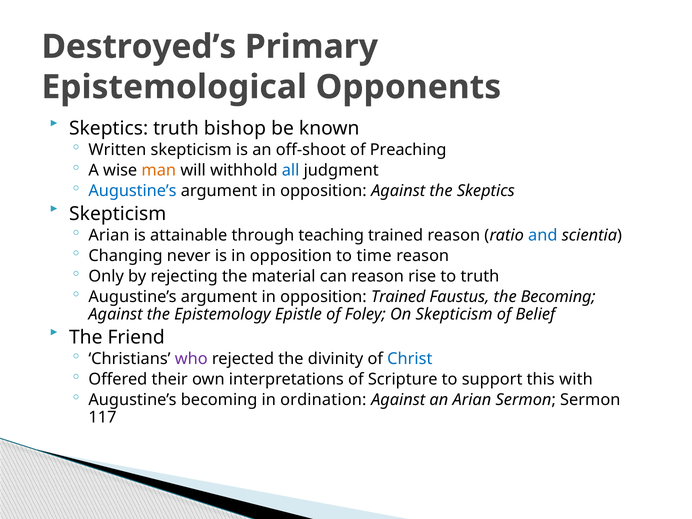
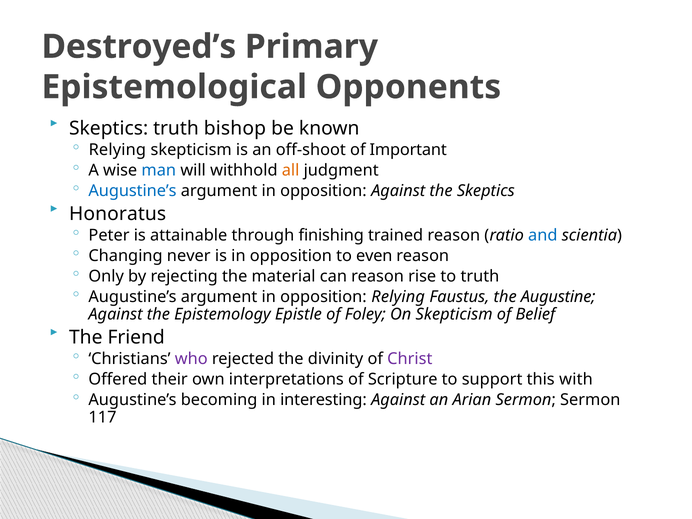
Written at (117, 150): Written -> Relying
Preaching: Preaching -> Important
man colour: orange -> blue
all colour: blue -> orange
Skepticism at (118, 214): Skepticism -> Honoratus
Arian at (109, 235): Arian -> Peter
teaching: teaching -> finishing
time: time -> even
opposition Trained: Trained -> Relying
the Becoming: Becoming -> Augustine
Christ colour: blue -> purple
ordination: ordination -> interesting
